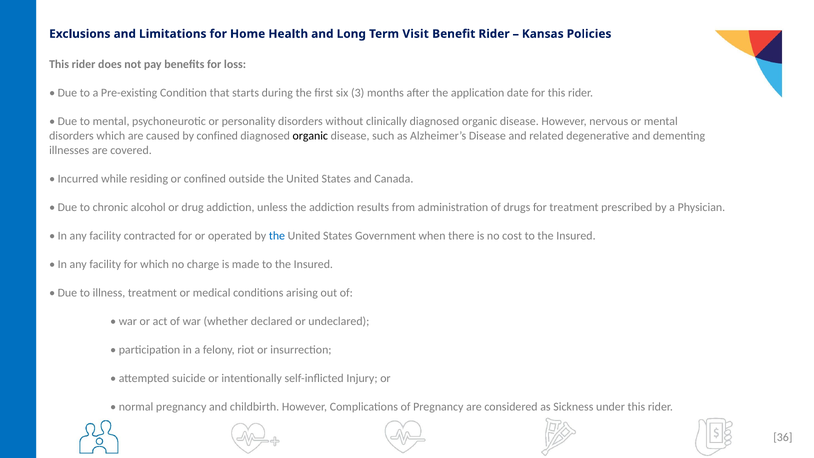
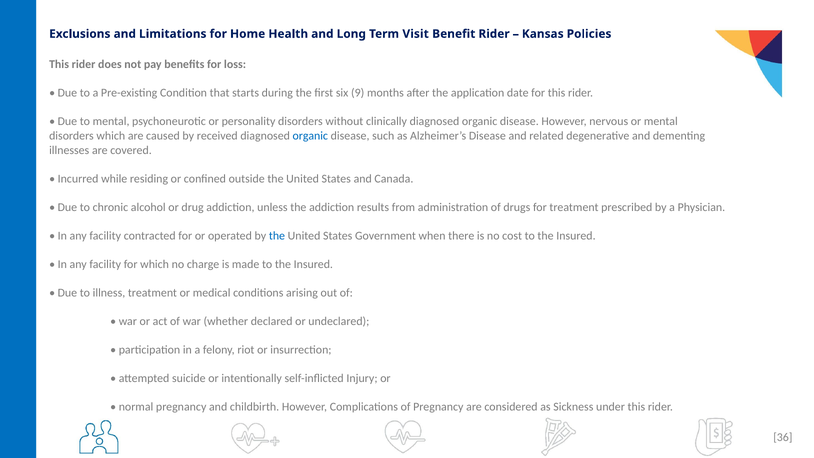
3: 3 -> 9
by confined: confined -> received
organic at (310, 136) colour: black -> blue
